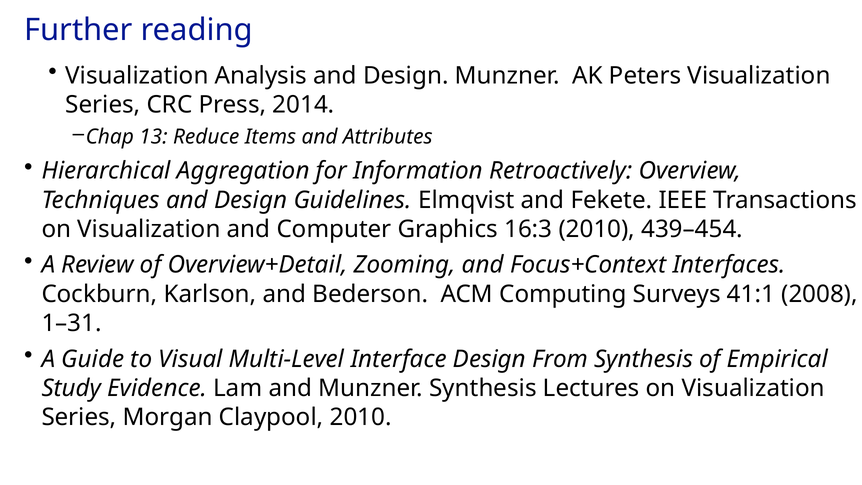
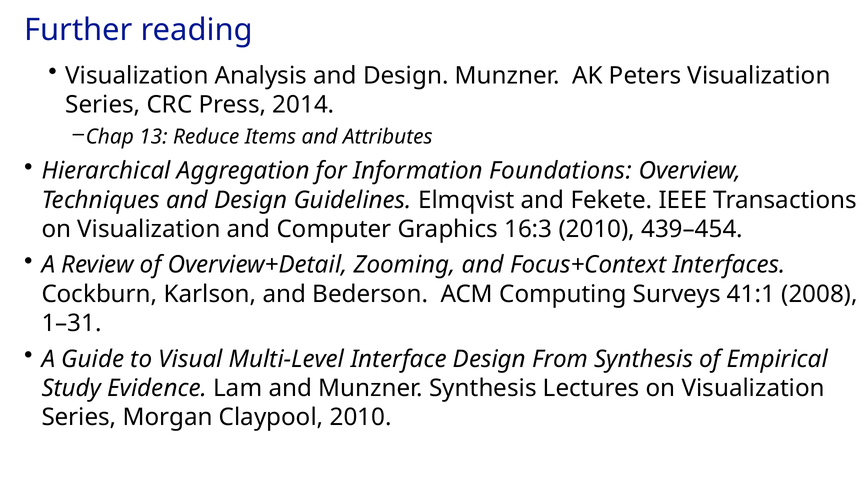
Retroactively: Retroactively -> Foundations
